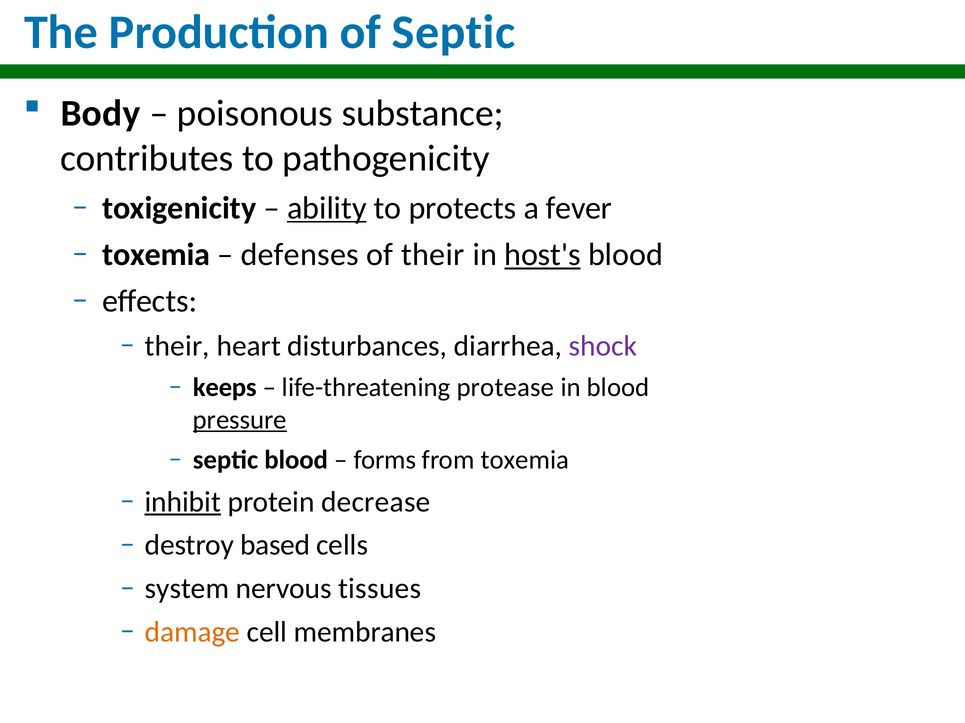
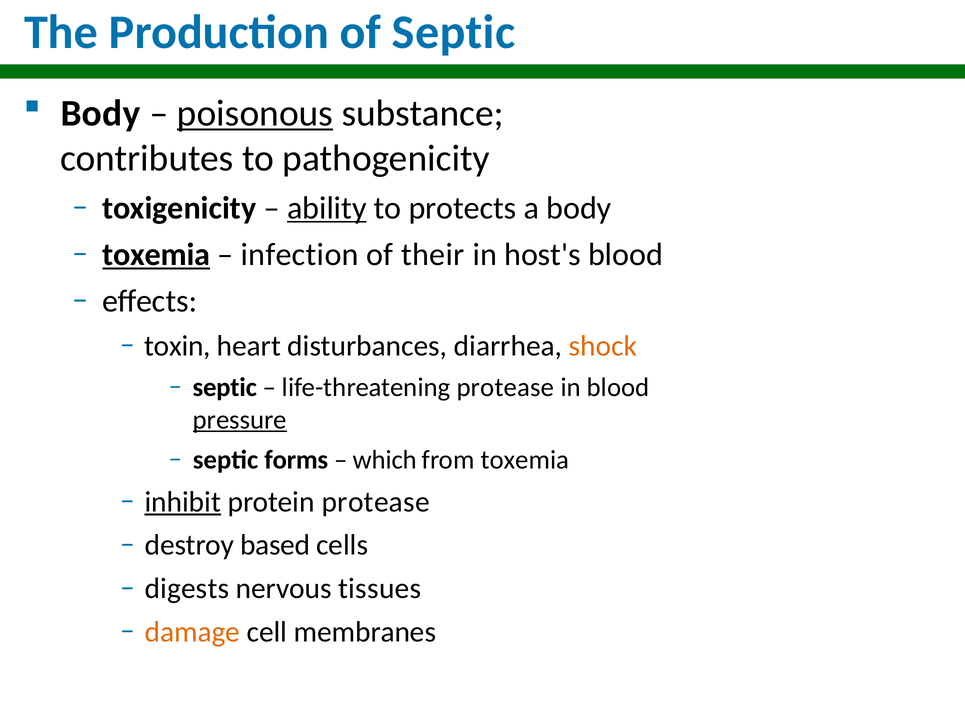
poisonous underline: none -> present
a fever: fever -> body
toxemia at (156, 255) underline: none -> present
defenses: defenses -> infection
host's underline: present -> none
their at (177, 346): their -> toxin
shock colour: purple -> orange
keeps at (225, 388): keeps -> septic
septic blood: blood -> forms
forms: forms -> which
protein decrease: decrease -> protease
system: system -> digests
